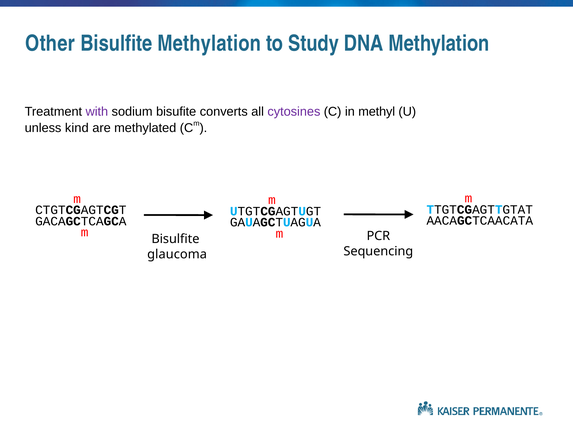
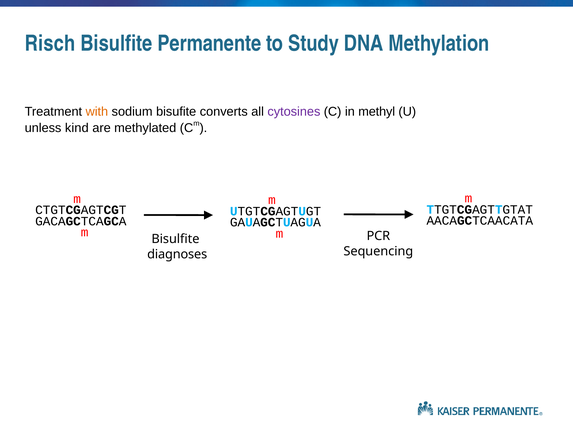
Other: Other -> Risch
Bisulfite Methylation: Methylation -> Permanente
with colour: purple -> orange
glaucoma: glaucoma -> diagnoses
